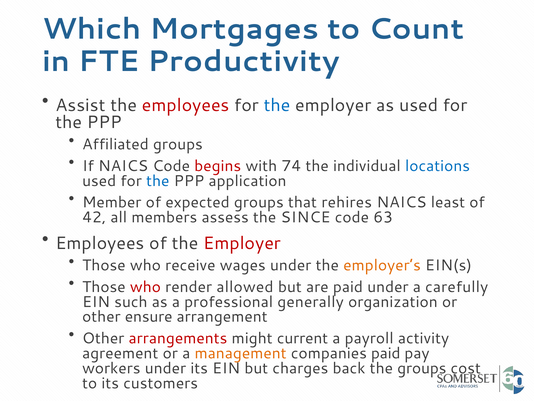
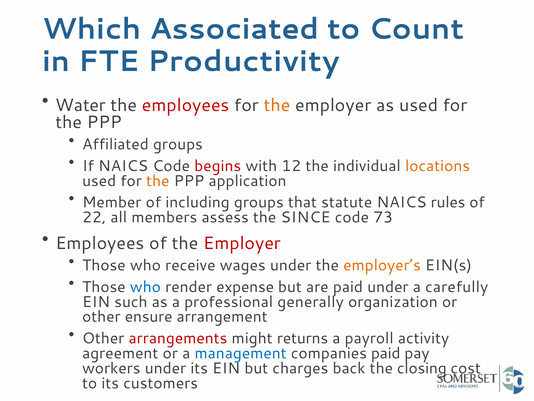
Mortgages: Mortgages -> Associated
Assist: Assist -> Water
the at (277, 105) colour: blue -> orange
74: 74 -> 12
locations colour: blue -> orange
the at (158, 181) colour: blue -> orange
expected: expected -> including
rehires: rehires -> statute
least: least -> rules
42: 42 -> 22
63: 63 -> 73
who at (145, 287) colour: red -> blue
allowed: allowed -> expense
current: current -> returns
management colour: orange -> blue
the groups: groups -> closing
